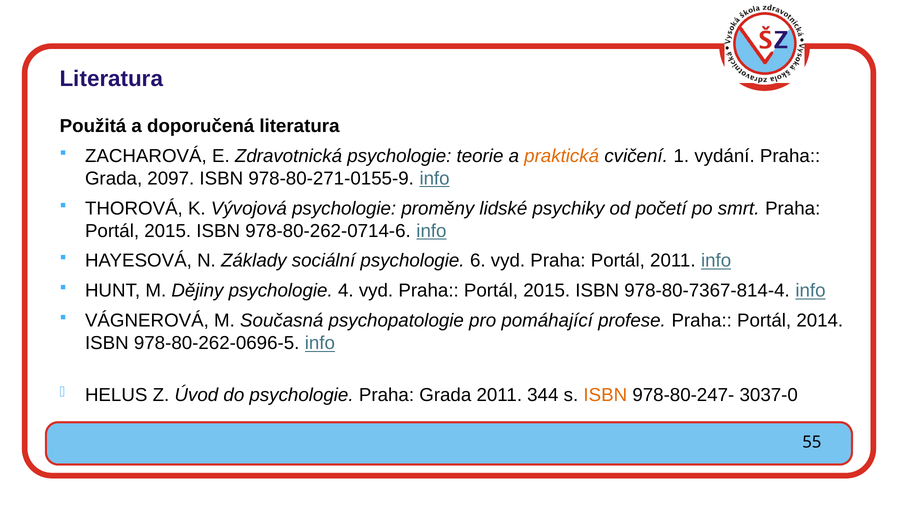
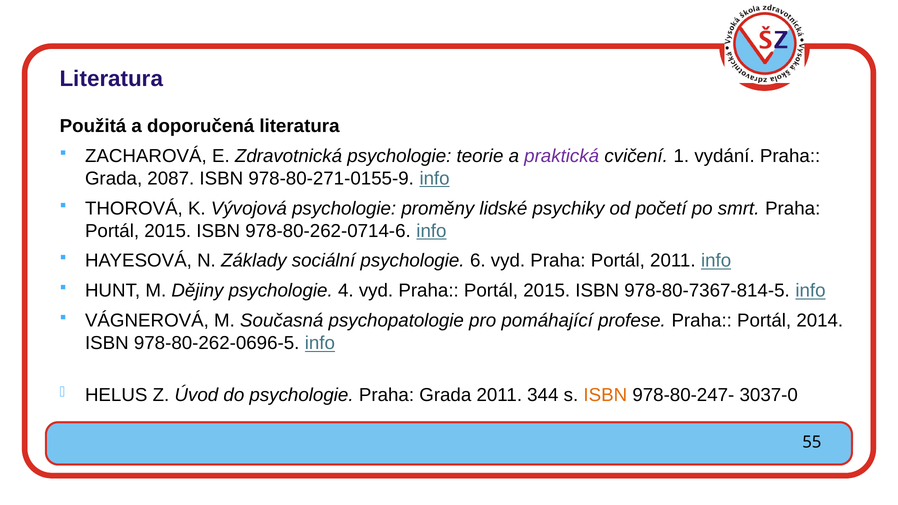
praktická colour: orange -> purple
2097: 2097 -> 2087
978-80-7367-814-4: 978-80-7367-814-4 -> 978-80-7367-814-5
